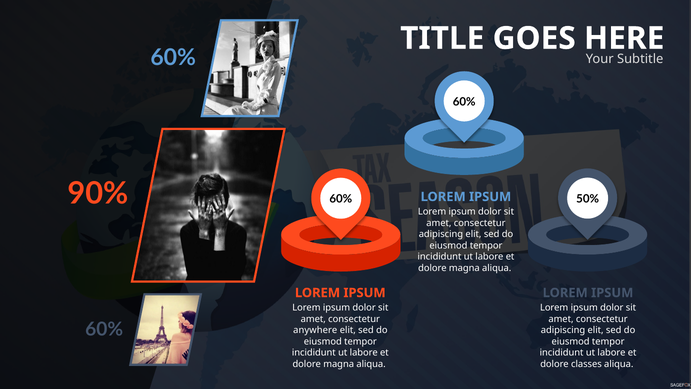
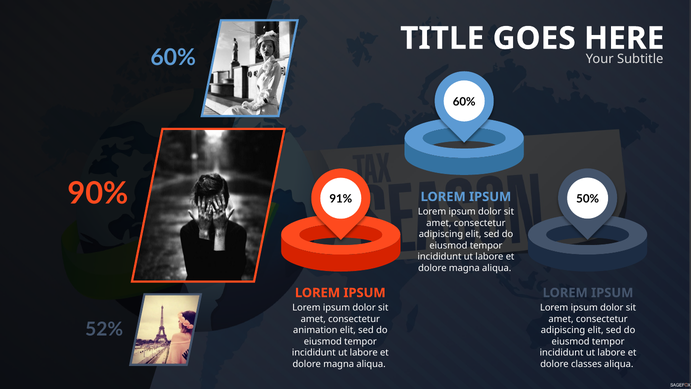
60% at (341, 199): 60% -> 91%
60% at (104, 329): 60% -> 52%
anywhere: anywhere -> animation
